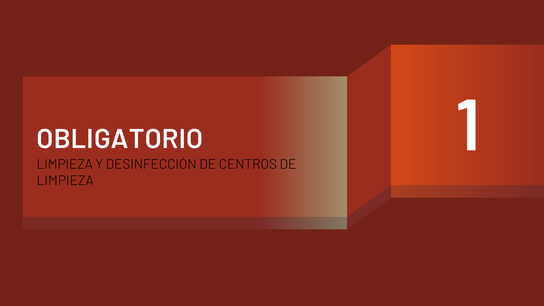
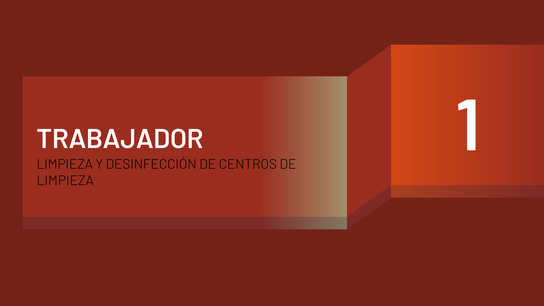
OBLIGATORIO: OBLIGATORIO -> TRABAJADOR
